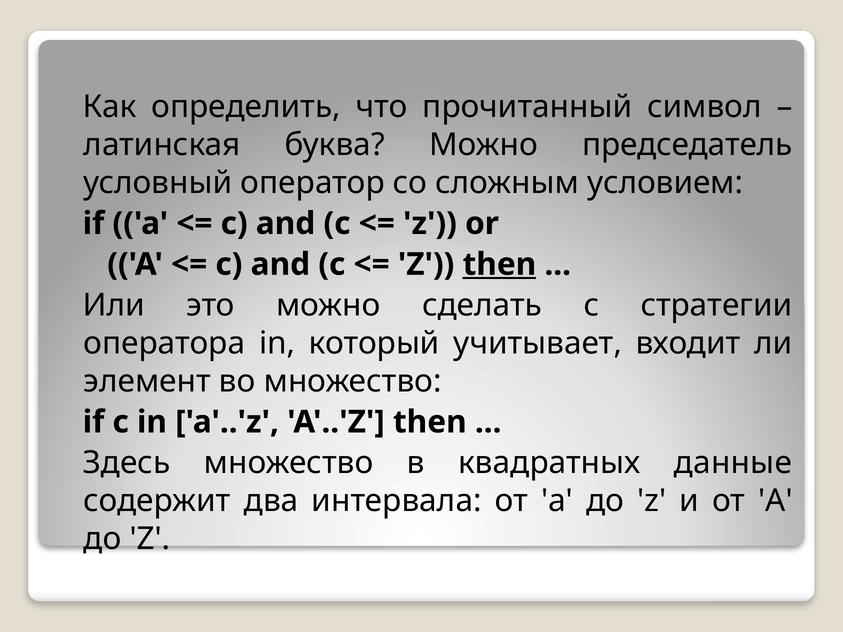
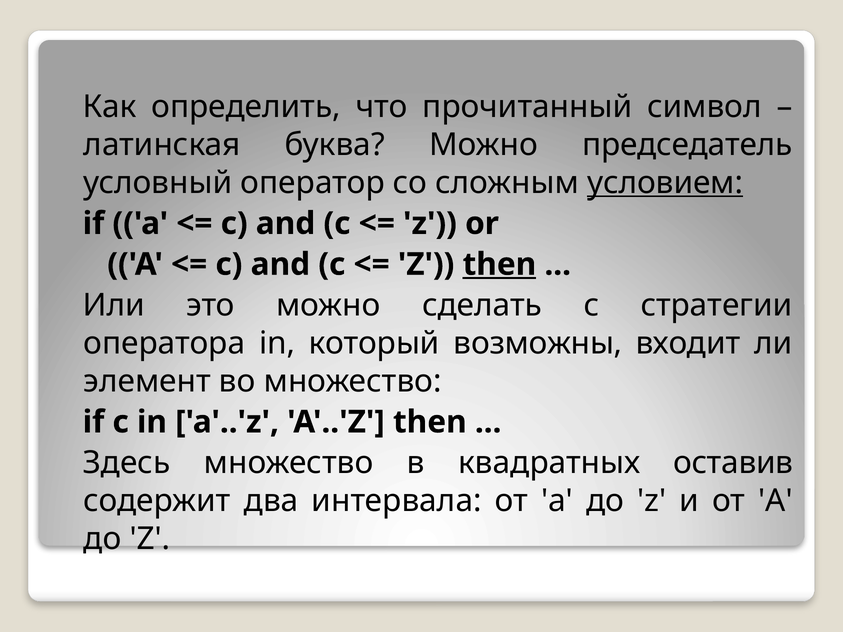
условием underline: none -> present
учитывает: учитывает -> возможны
данные: данные -> оставив
